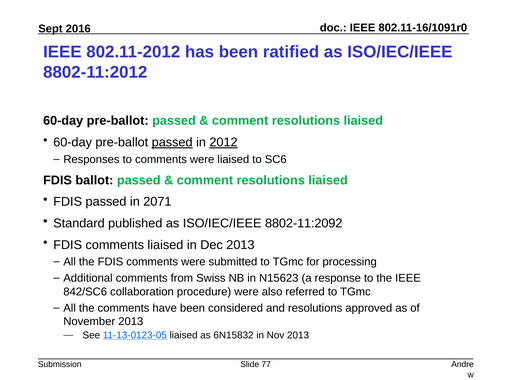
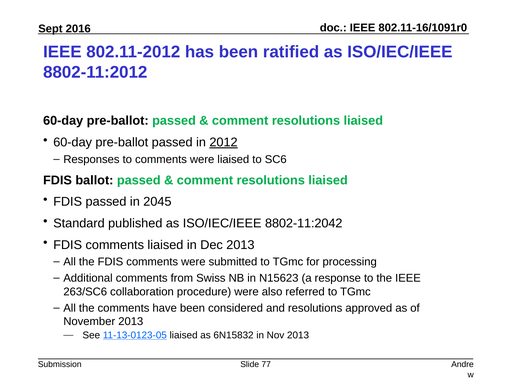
passed at (172, 142) underline: present -> none
2071: 2071 -> 2045
8802-11:2092: 8802-11:2092 -> 8802-11:2042
842/SC6: 842/SC6 -> 263/SC6
